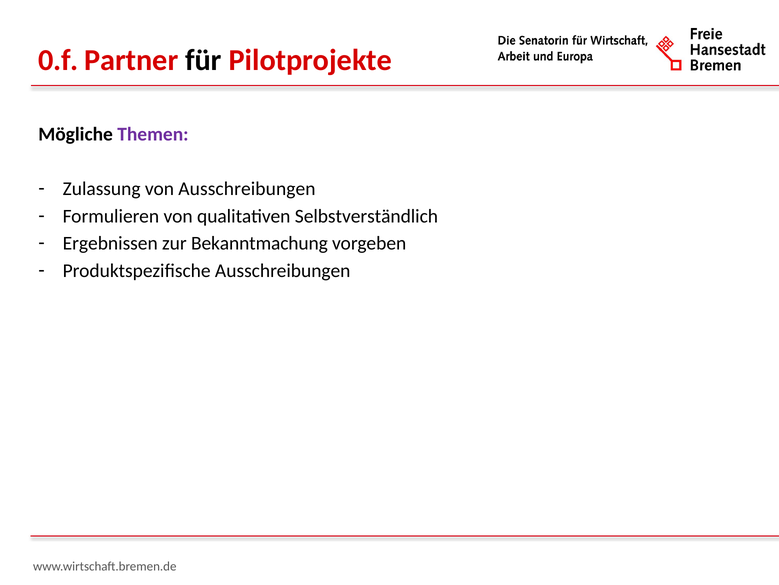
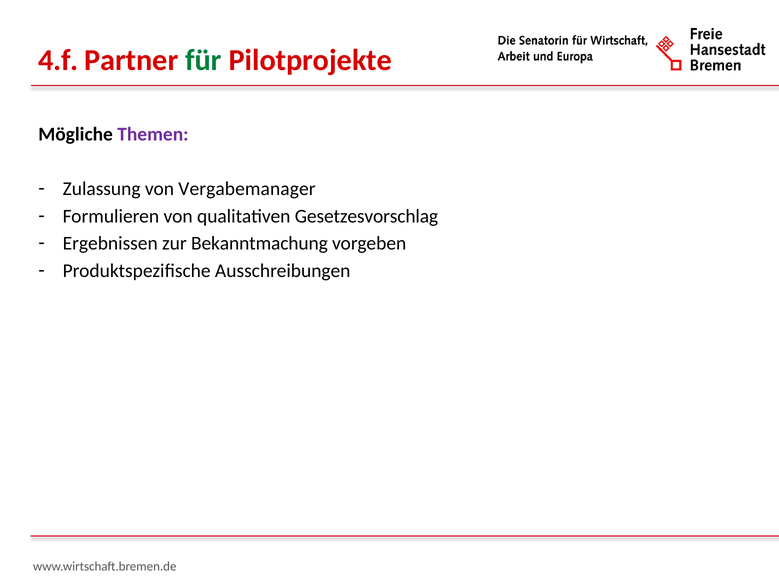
0.f: 0.f -> 4.f
für colour: black -> green
von Ausschreibungen: Ausschreibungen -> Vergabemanager
Selbstverständlich: Selbstverständlich -> Gesetzesvorschlag
